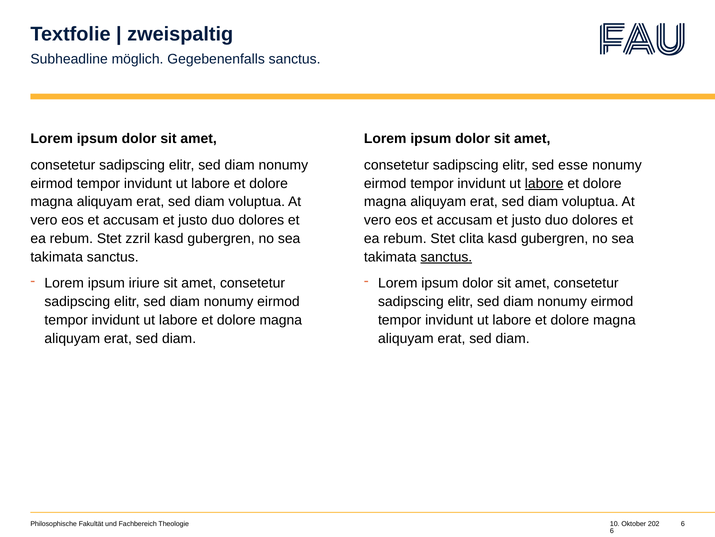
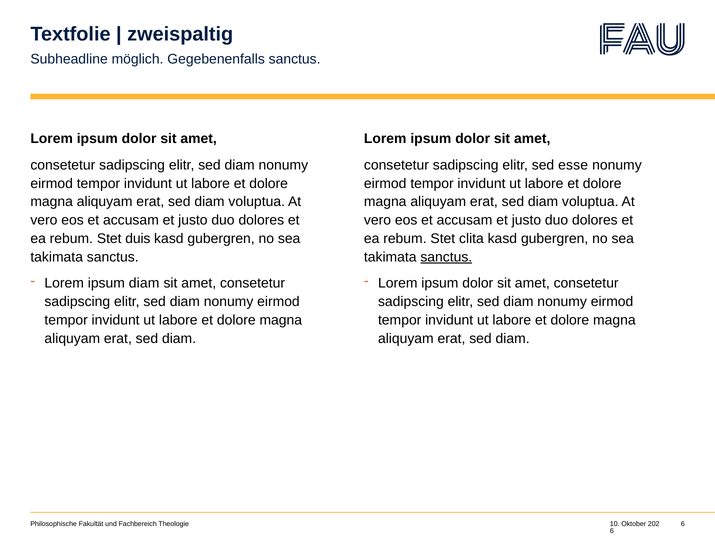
labore at (544, 183) underline: present -> none
zzril: zzril -> duis
ipsum iriure: iriure -> diam
